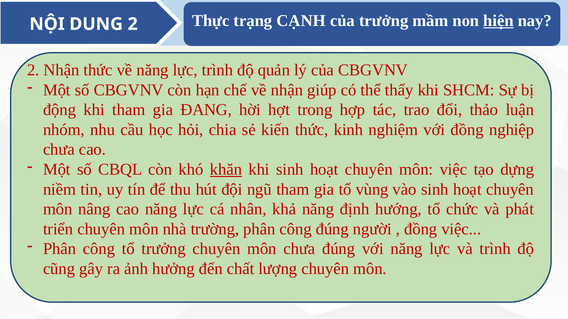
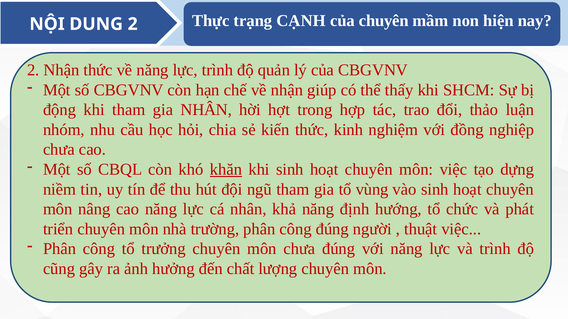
của trưởng: trưởng -> chuyên
hiện underline: present -> none
gia ĐANG: ĐANG -> NHÂN
đồng at (421, 229): đồng -> thuật
